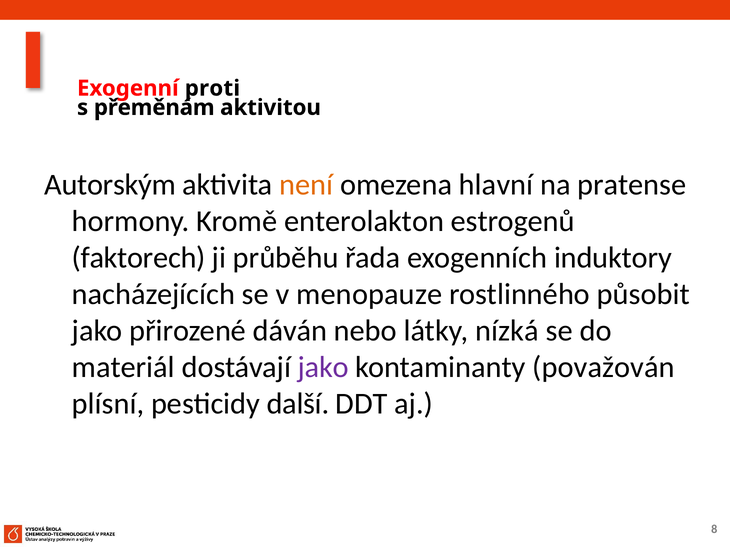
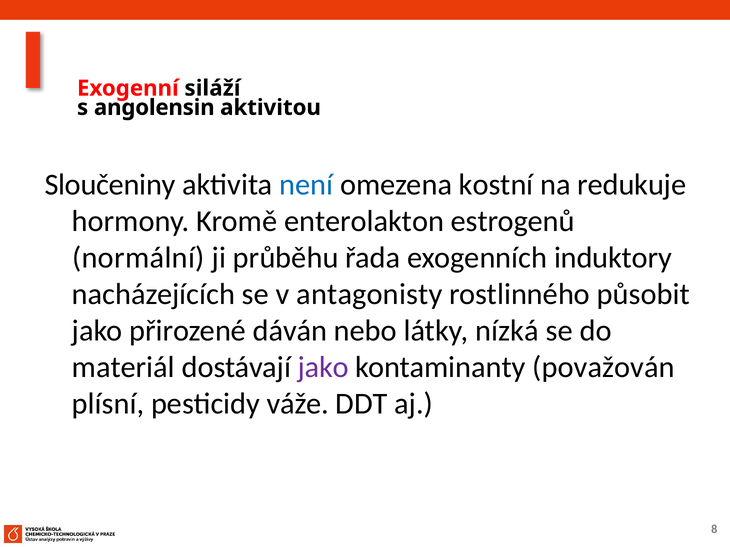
proti: proti -> siláží
přeměnám: přeměnám -> angolensin
Autorským: Autorským -> Sloučeniny
není colour: orange -> blue
hlavní: hlavní -> kostní
pratense: pratense -> redukuje
faktorech: faktorech -> normální
menopauze: menopauze -> antagonisty
další: další -> váže
